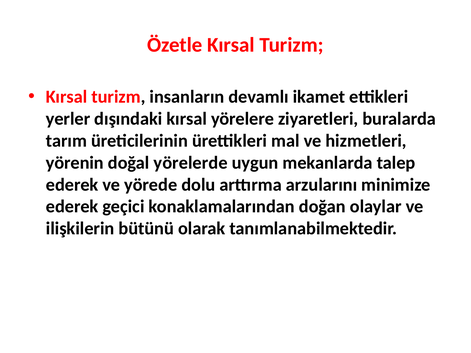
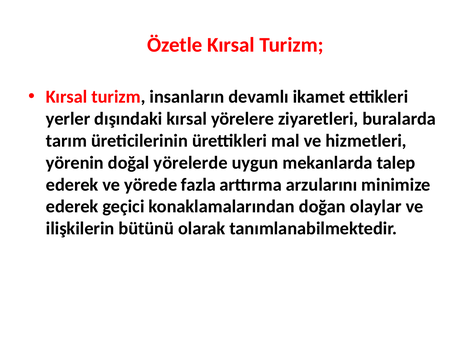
dolu: dolu -> fazla
